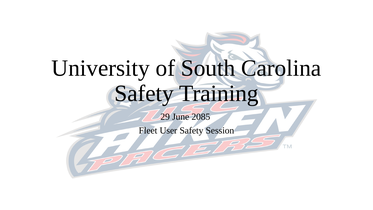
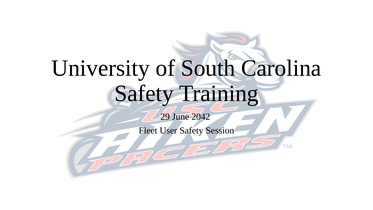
2085: 2085 -> 2042
